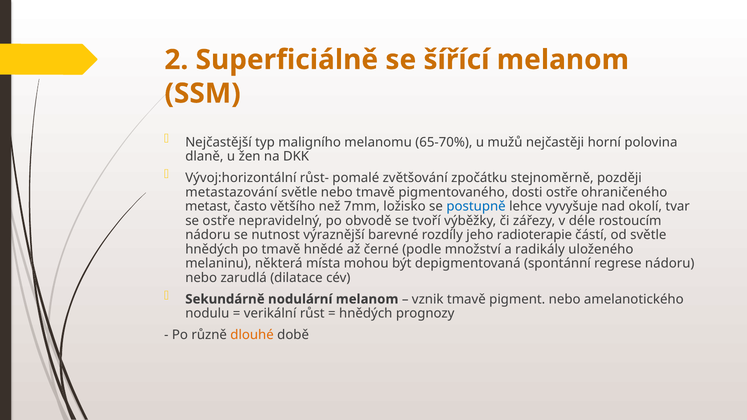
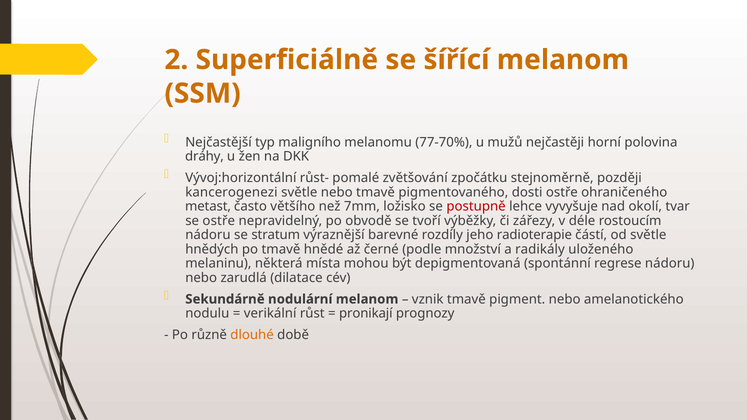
65-70%: 65-70% -> 77-70%
dlaně: dlaně -> dráhy
metastazování: metastazování -> kancerogenezi
postupně colour: blue -> red
nutnost: nutnost -> stratum
hnědých at (366, 314): hnědých -> pronikají
